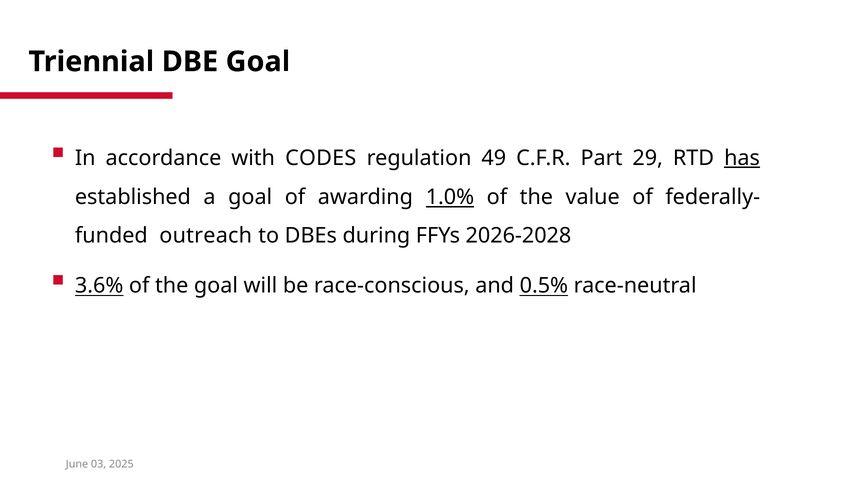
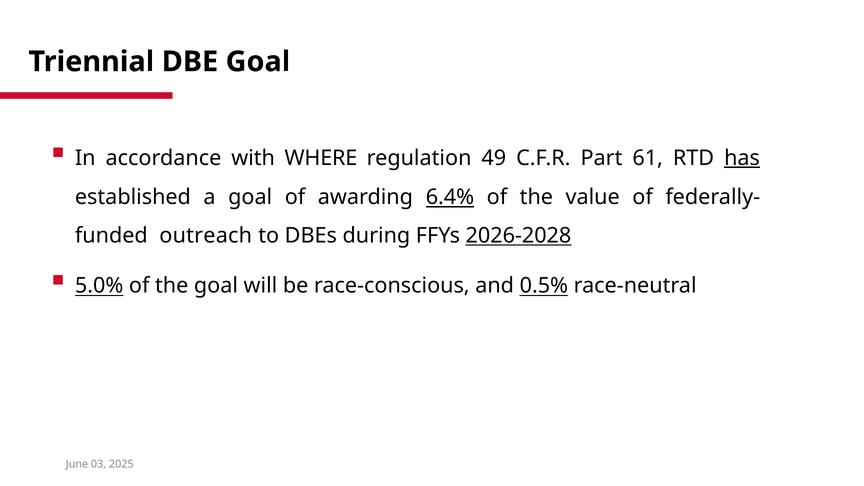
CODES: CODES -> WHERE
29: 29 -> 61
1.0%: 1.0% -> 6.4%
2026-2028 underline: none -> present
3.6%: 3.6% -> 5.0%
